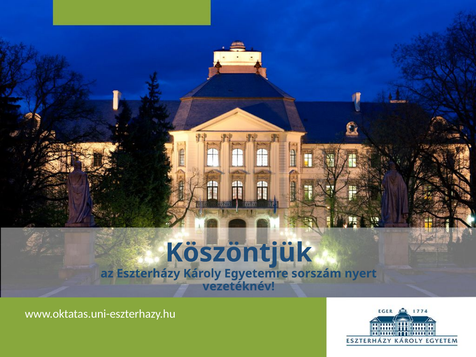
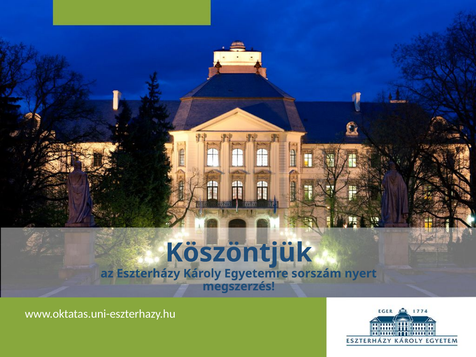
vezetéknév: vezetéknév -> megszerzés
